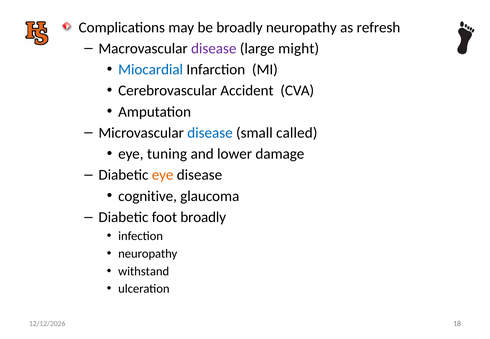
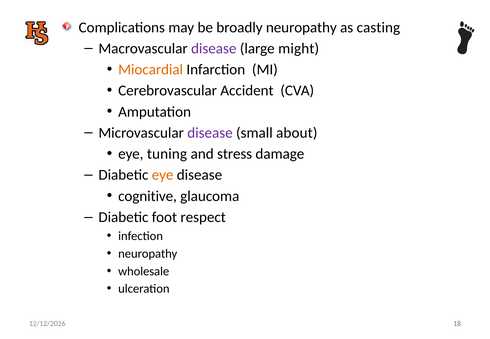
refresh: refresh -> casting
Miocardial colour: blue -> orange
disease at (210, 133) colour: blue -> purple
called: called -> about
lower: lower -> stress
foot broadly: broadly -> respect
withstand: withstand -> wholesale
